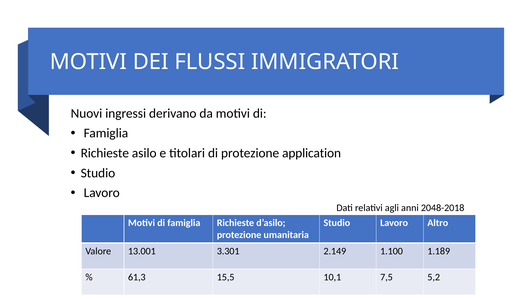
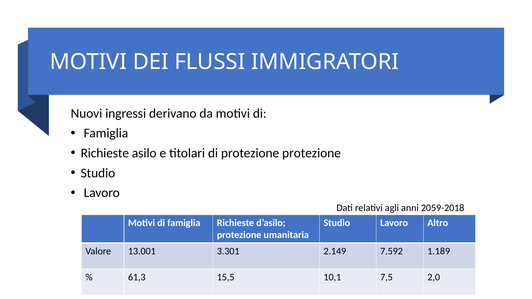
protezione application: application -> protezione
2048-2018: 2048-2018 -> 2059-2018
1.100: 1.100 -> 7.592
5,2: 5,2 -> 2,0
